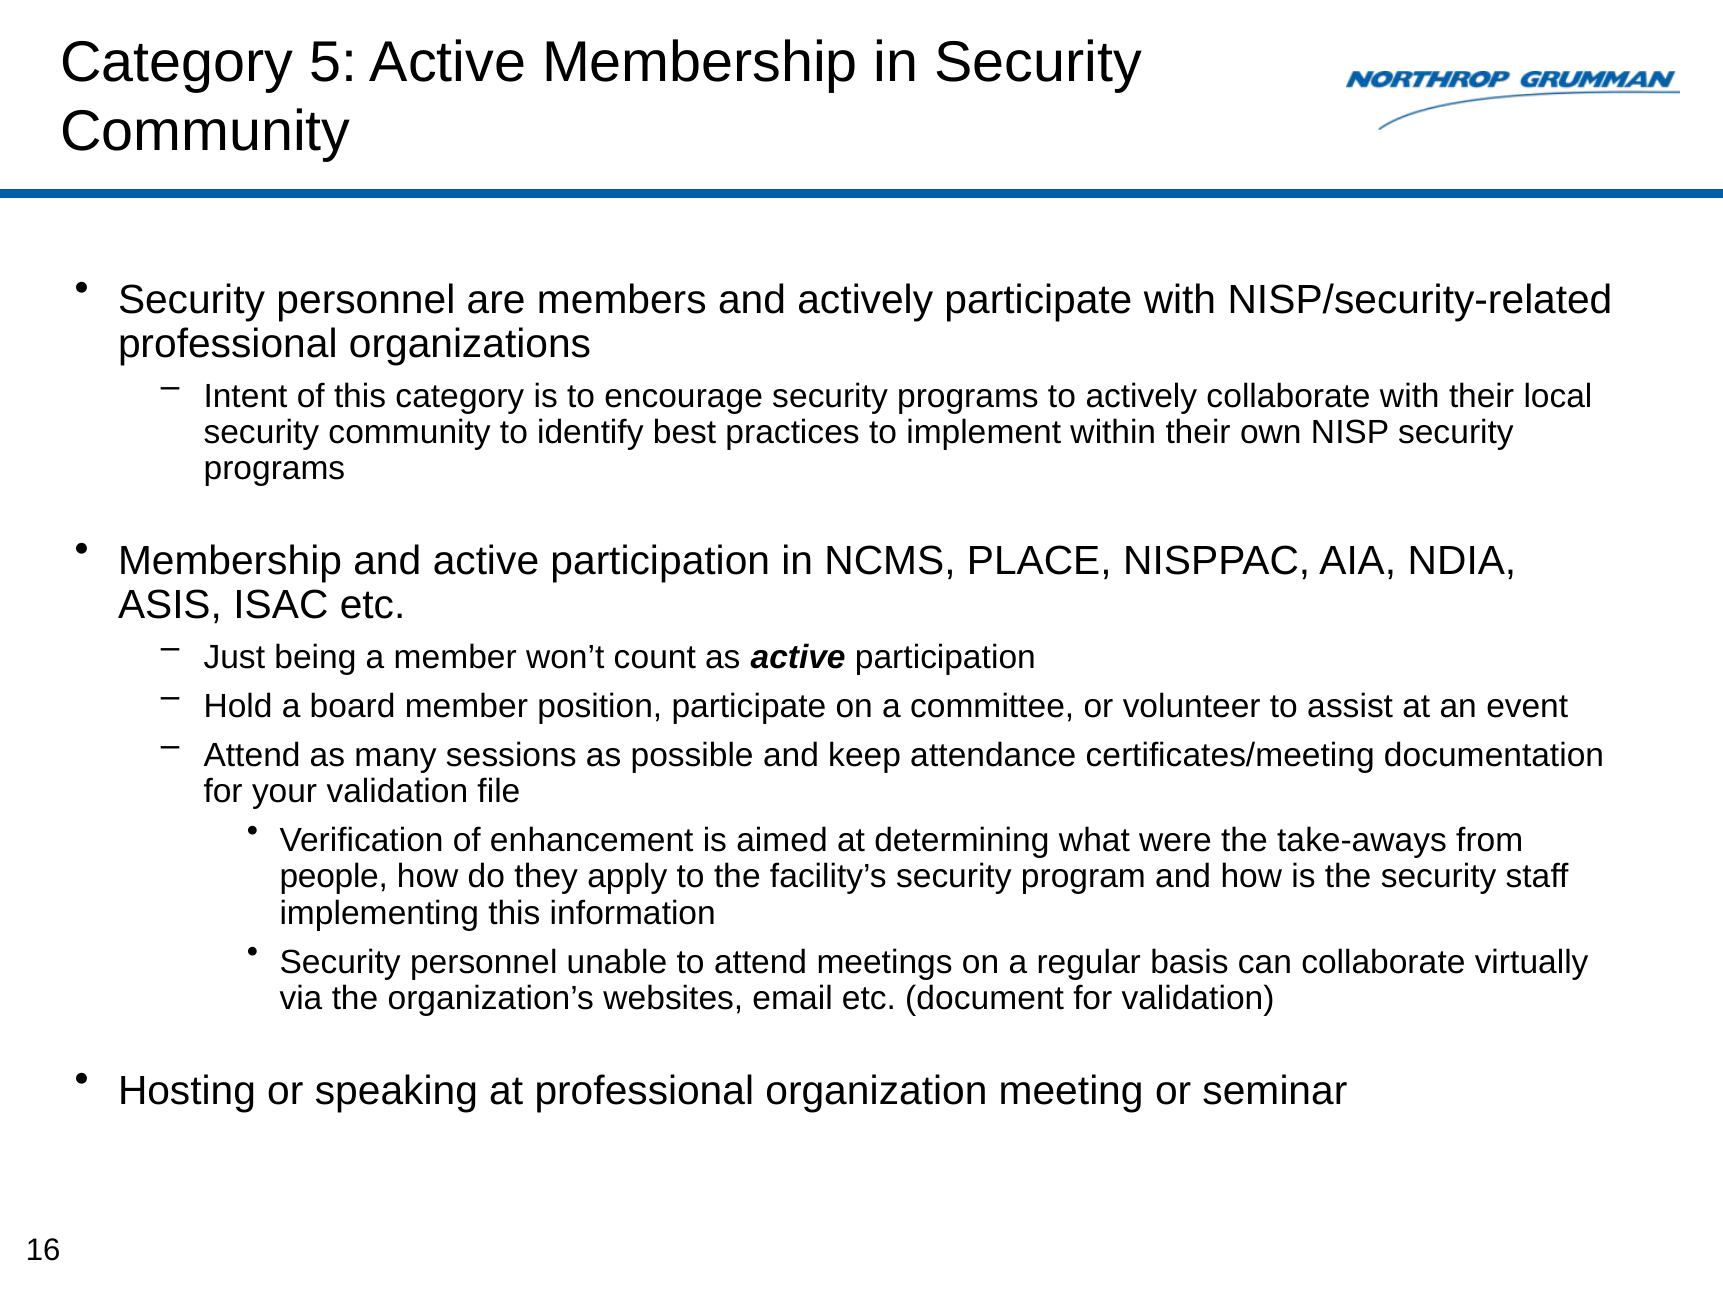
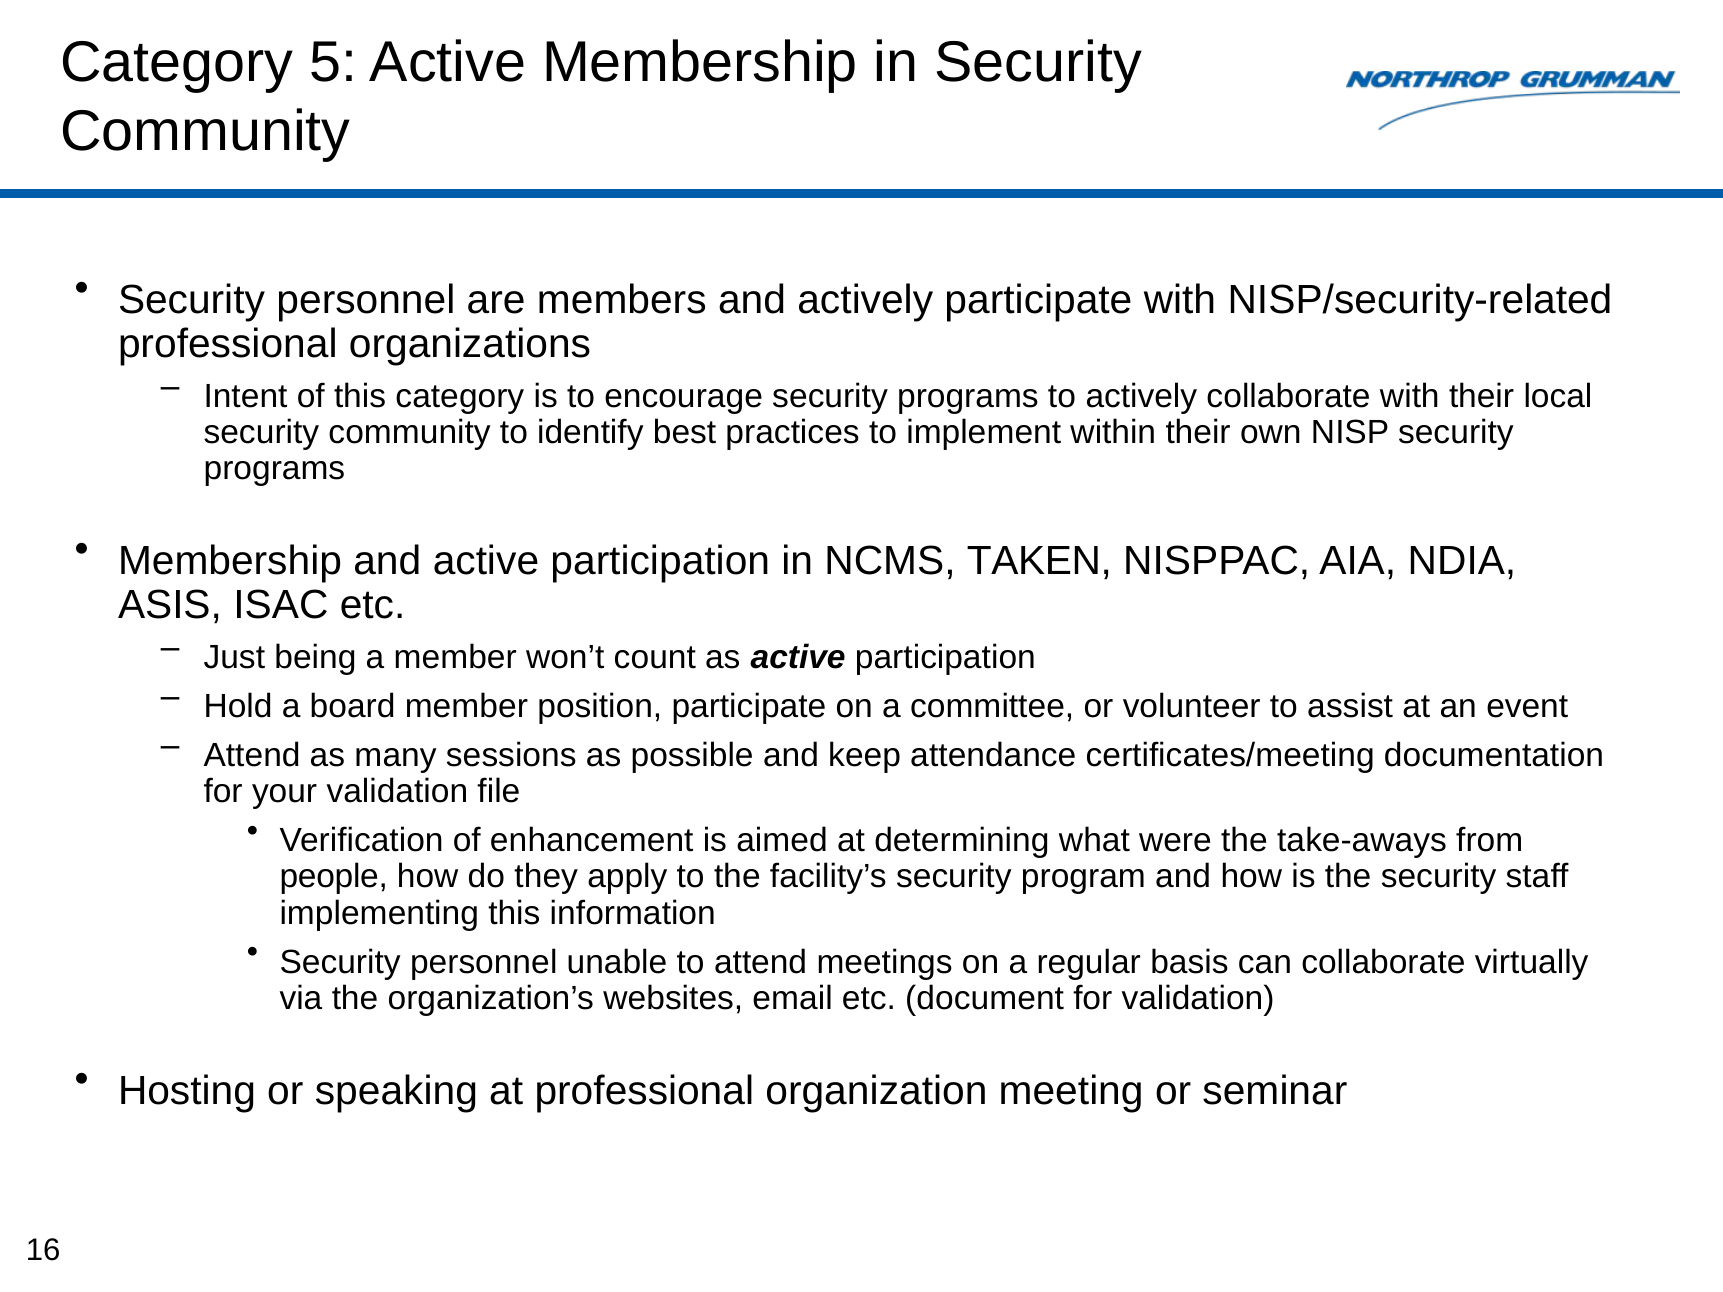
PLACE: PLACE -> TAKEN
